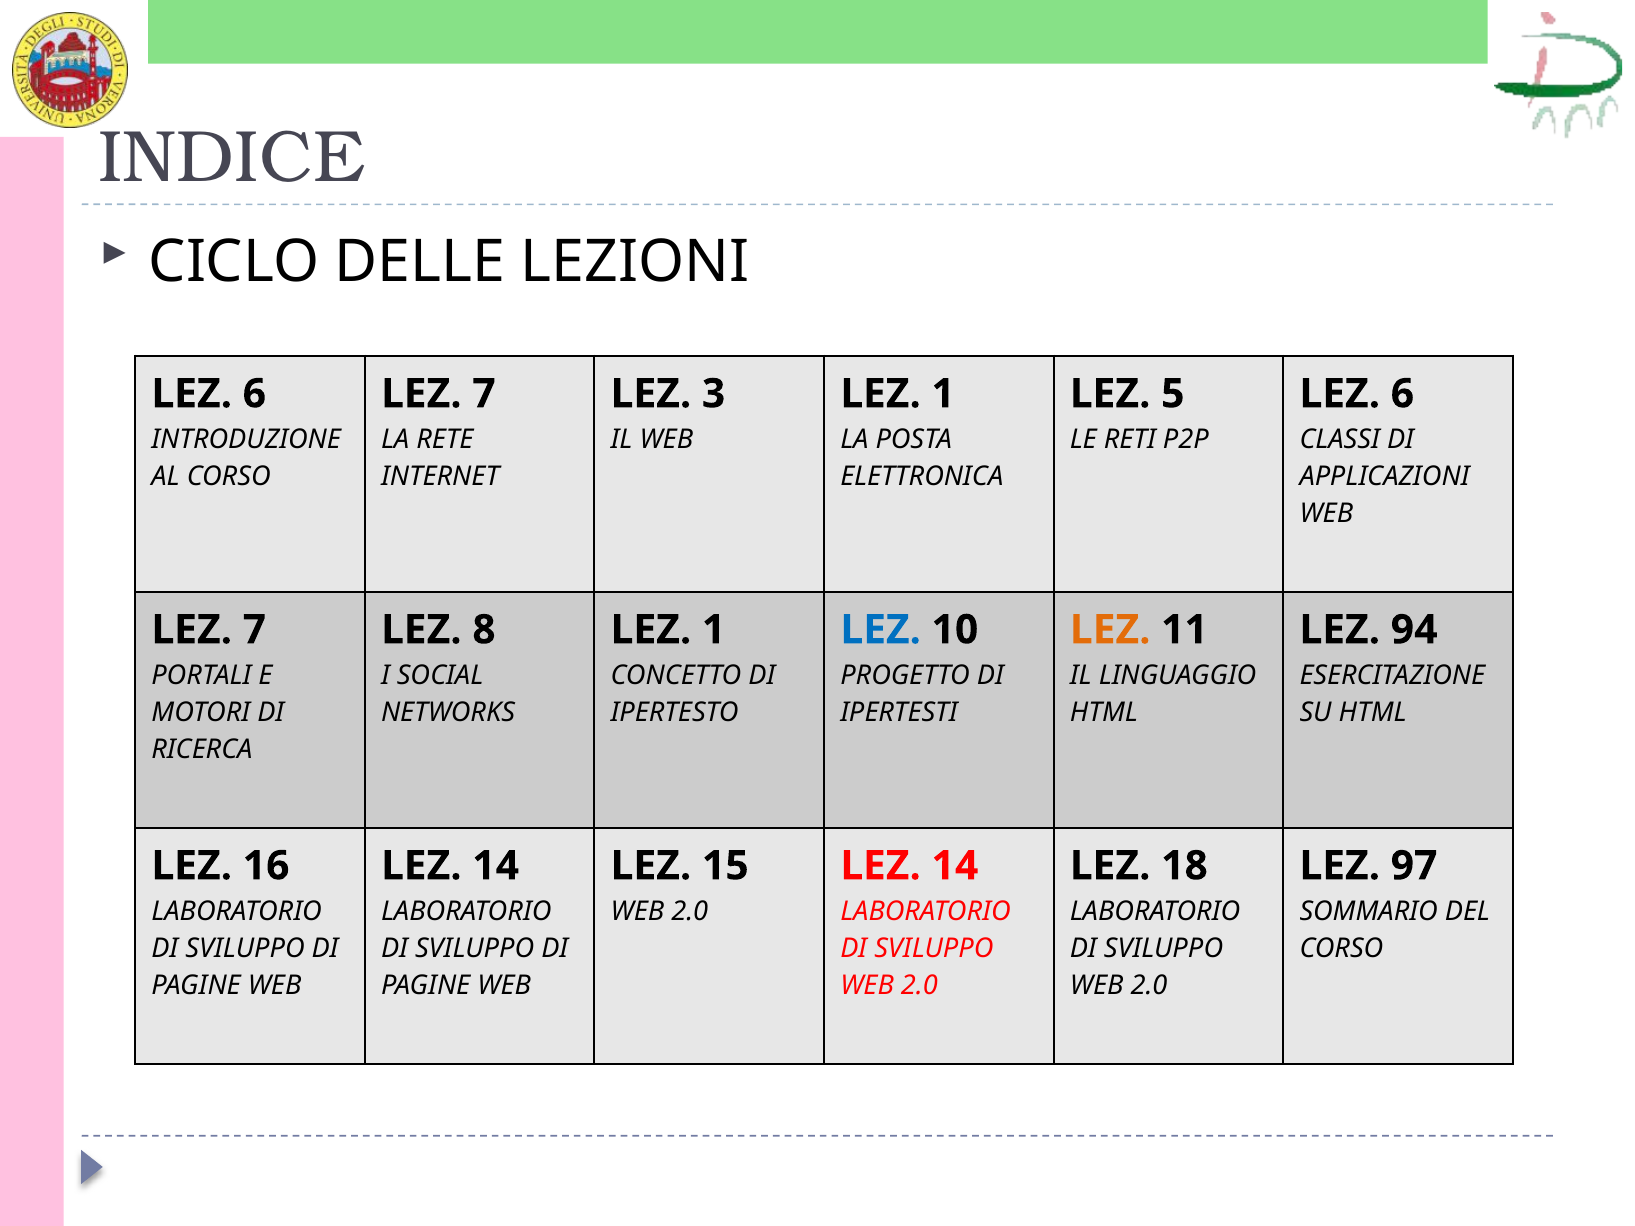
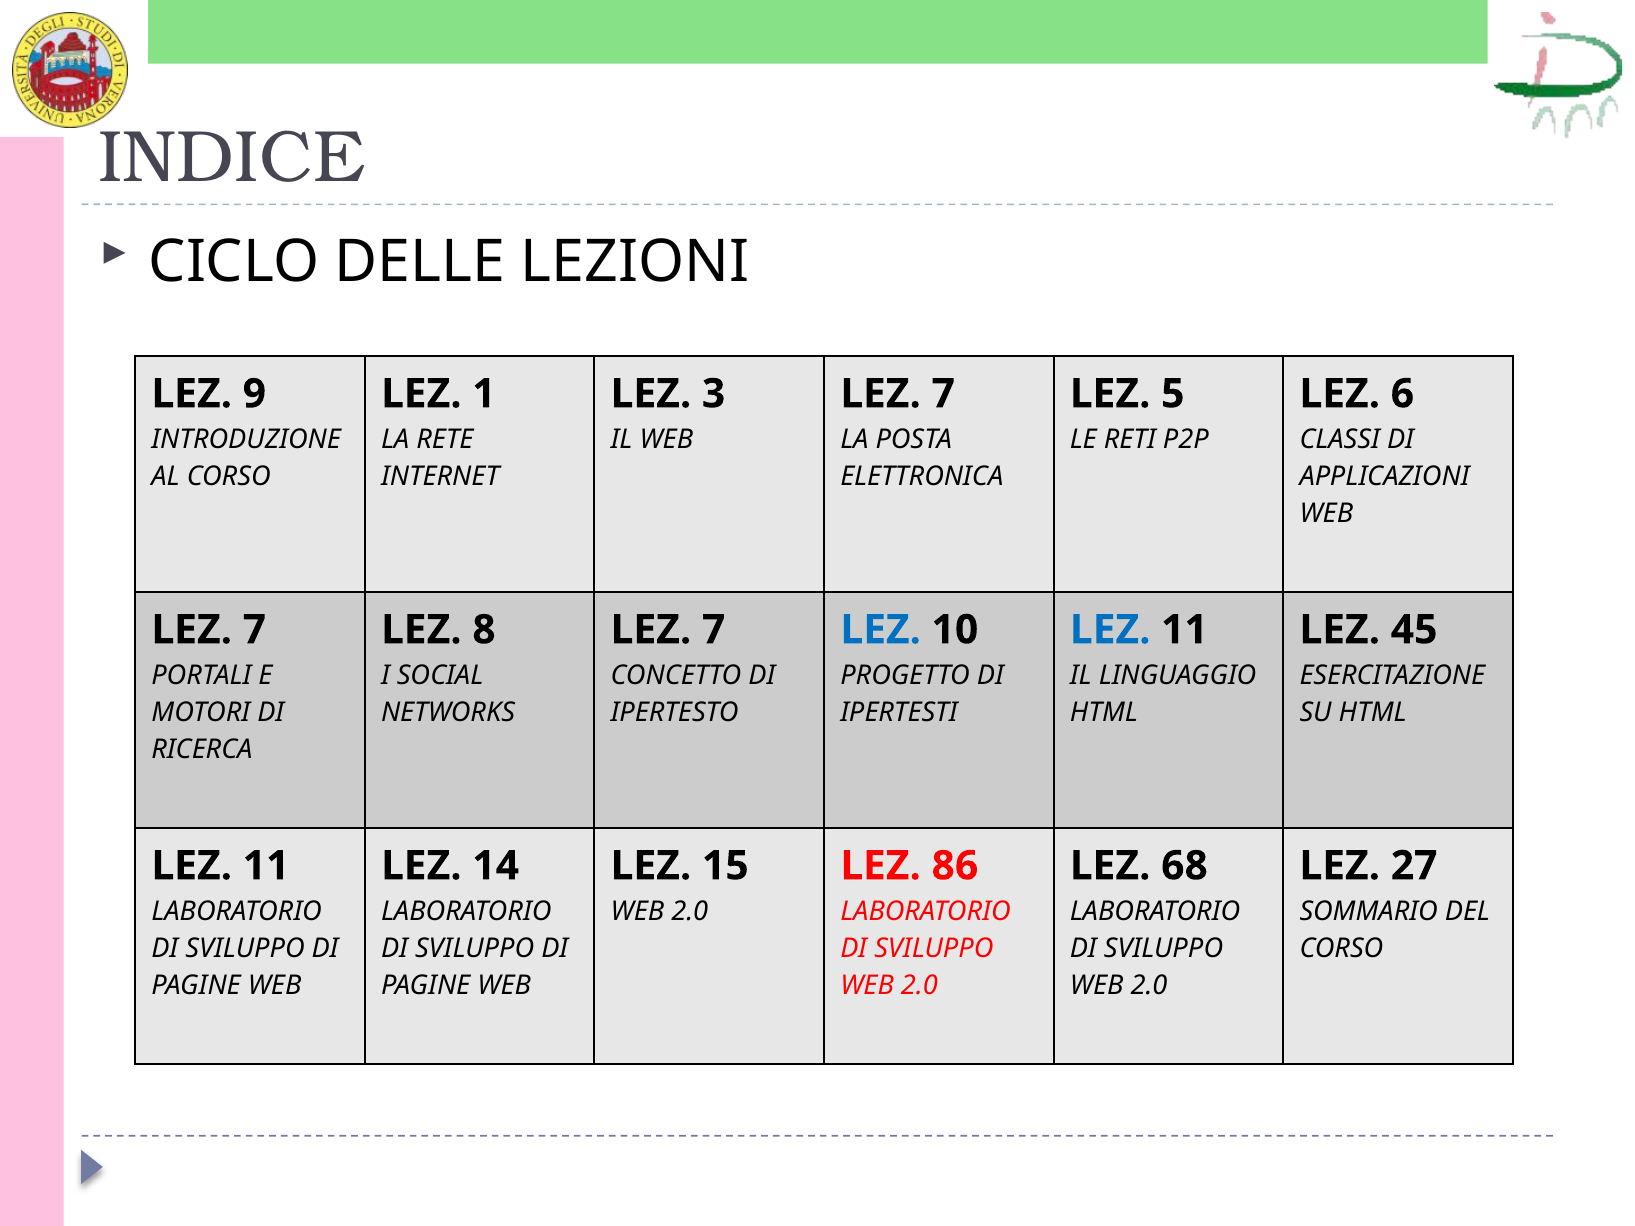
6 at (254, 394): 6 -> 9
7 at (484, 394): 7 -> 1
1 at (943, 394): 1 -> 7
1 at (714, 630): 1 -> 7
LEZ at (1110, 630) colour: orange -> blue
94: 94 -> 45
16 at (266, 866): 16 -> 11
14 at (955, 866): 14 -> 86
18: 18 -> 68
97: 97 -> 27
